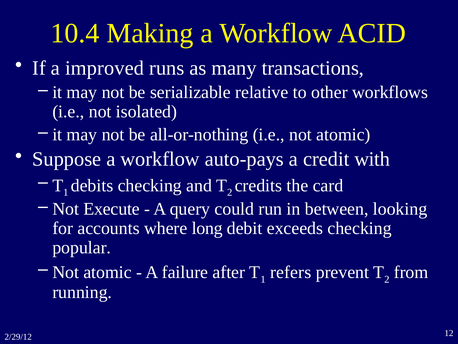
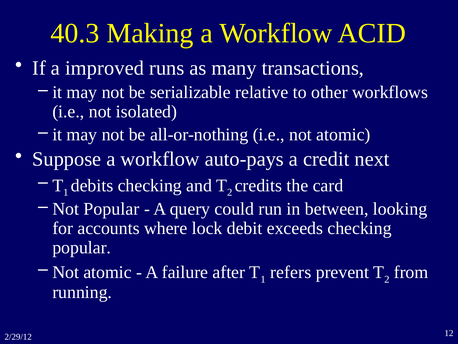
10.4: 10.4 -> 40.3
with: with -> next
Not Execute: Execute -> Popular
long: long -> lock
